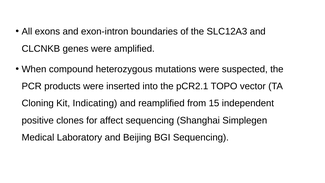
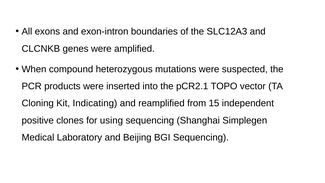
affect: affect -> using
